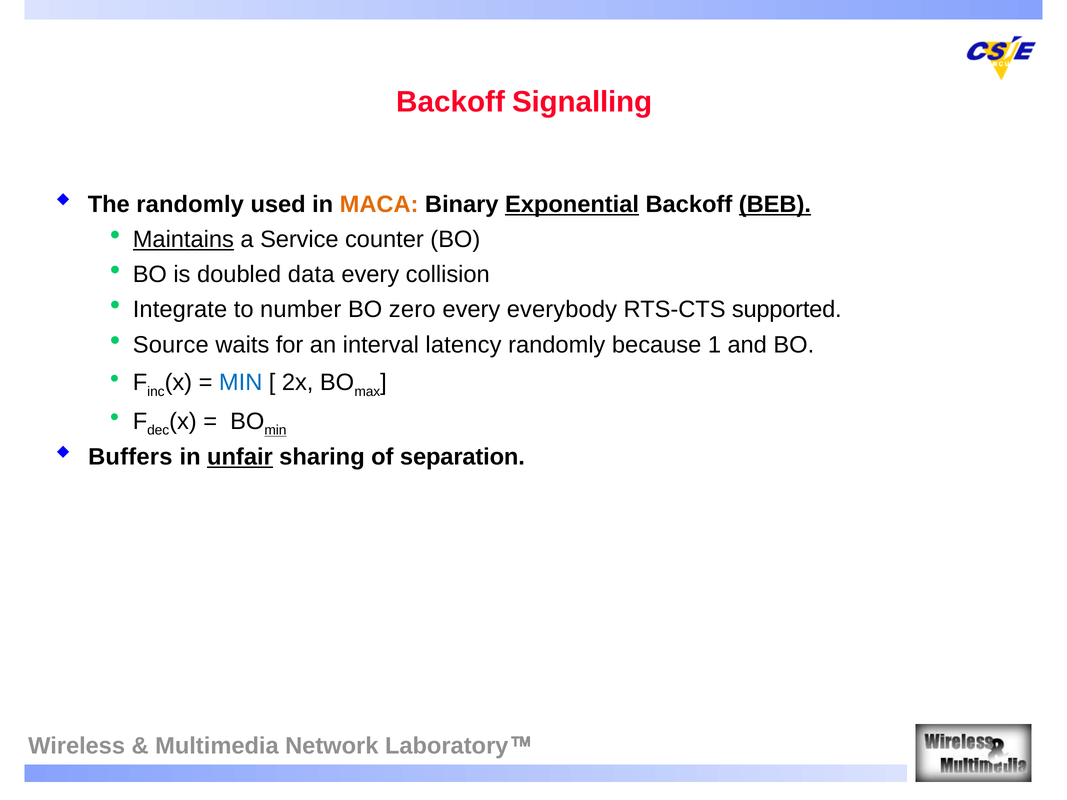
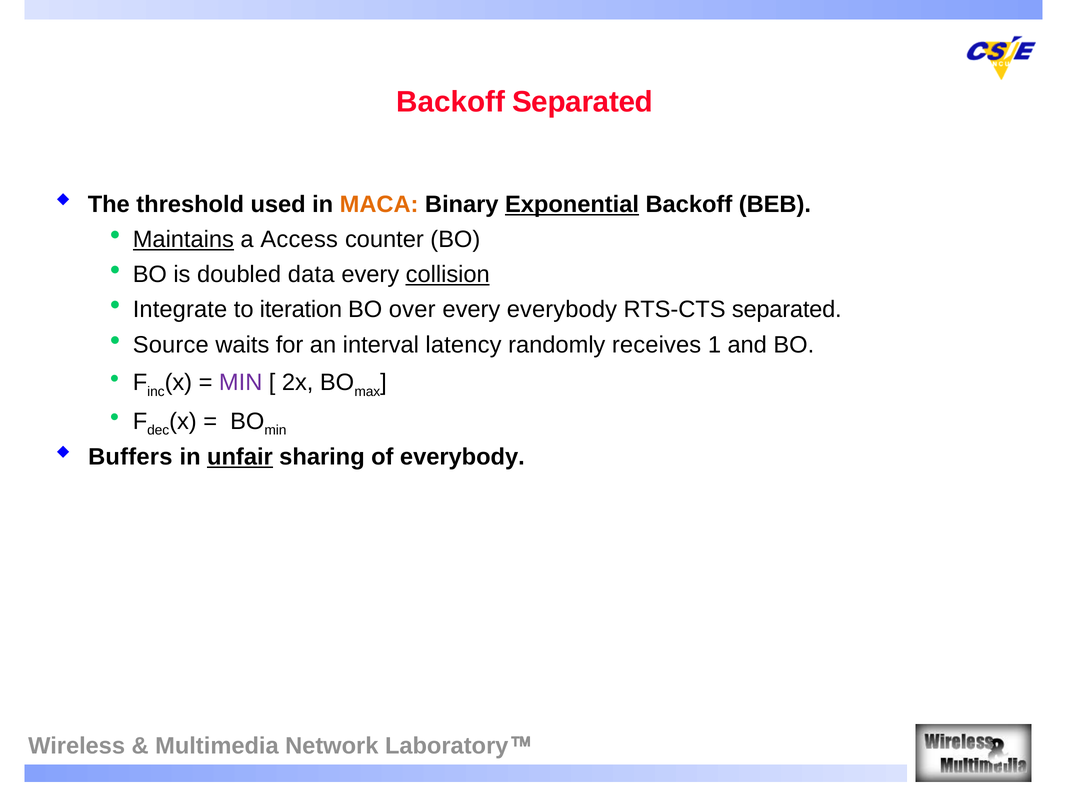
Backoff Signalling: Signalling -> Separated
The randomly: randomly -> threshold
BEB underline: present -> none
Service: Service -> Access
collision underline: none -> present
number: number -> iteration
zero: zero -> over
RTS-CTS supported: supported -> separated
because: because -> receives
MIN at (241, 383) colour: blue -> purple
min at (275, 431) underline: present -> none
of separation: separation -> everybody
